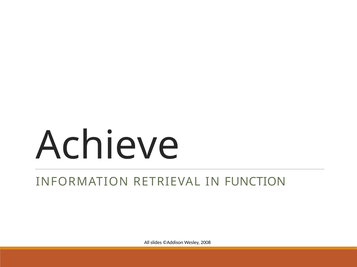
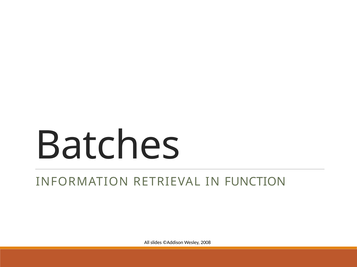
Achieve: Achieve -> Batches
